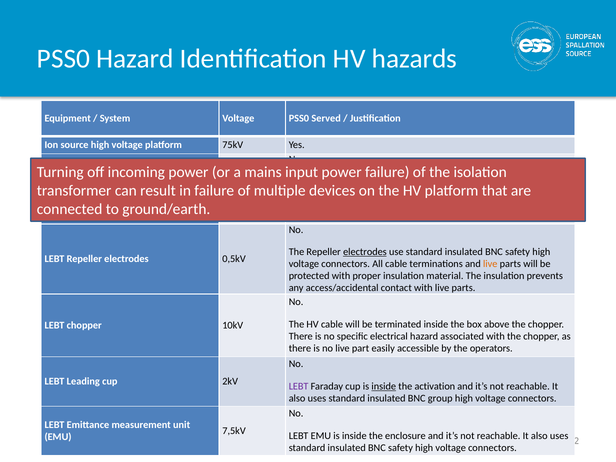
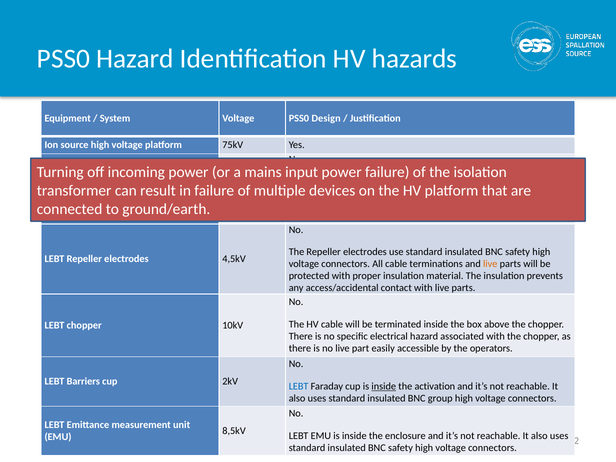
Served: Served -> Design
electrodes at (365, 252) underline: present -> none
0,5kV: 0,5kV -> 4,5kV
Leading: Leading -> Barriers
LEBT at (299, 386) colour: purple -> blue
7,5kV: 7,5kV -> 8,5kV
